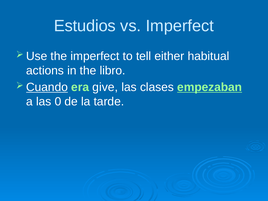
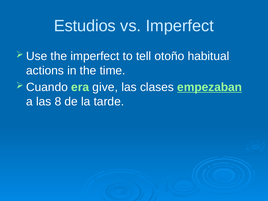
either: either -> otoño
libro: libro -> time
Cuando underline: present -> none
0: 0 -> 8
